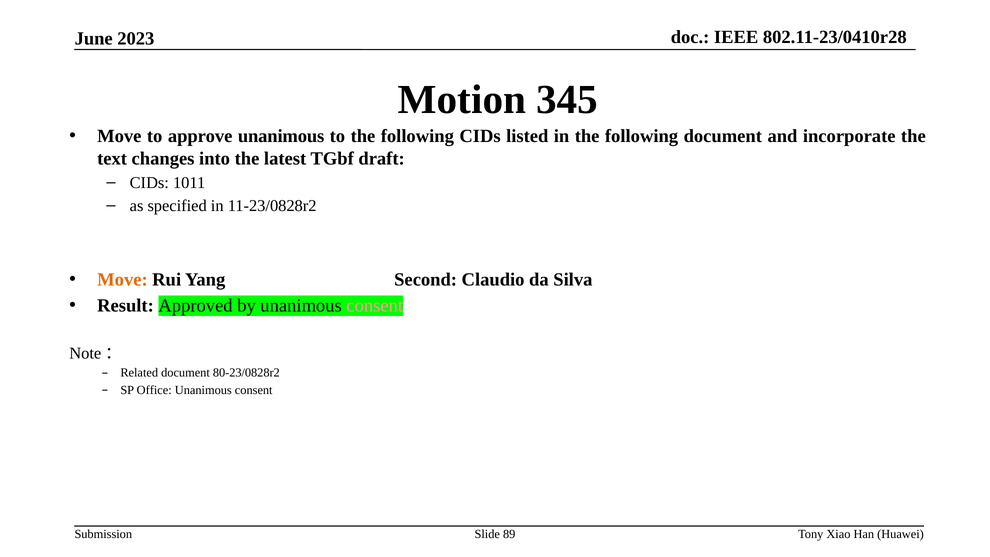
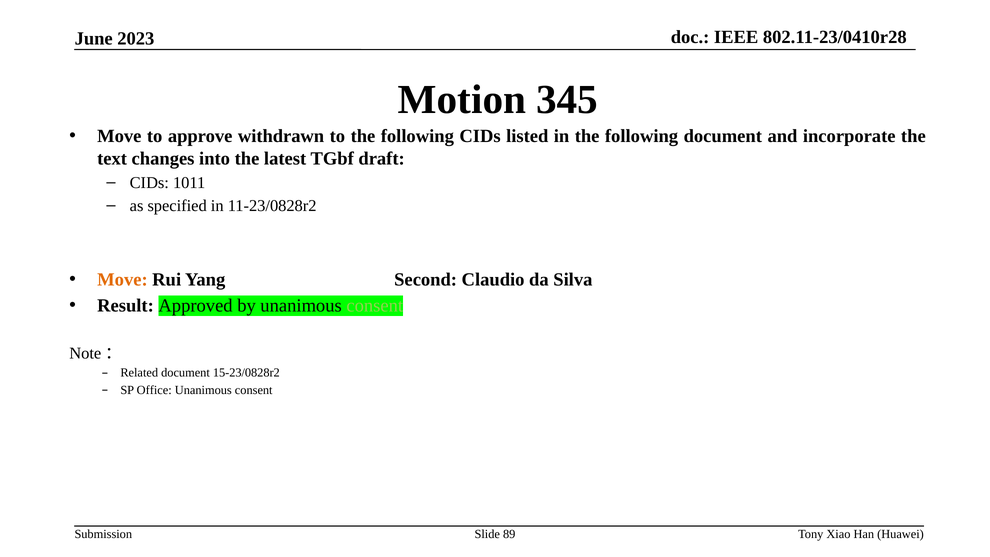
approve unanimous: unanimous -> withdrawn
consent at (375, 306) colour: pink -> light green
80-23/0828r2: 80-23/0828r2 -> 15-23/0828r2
